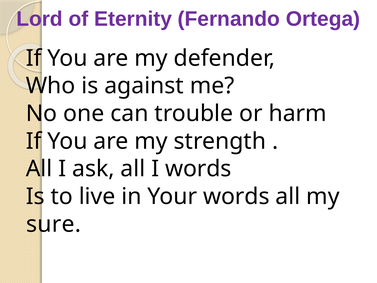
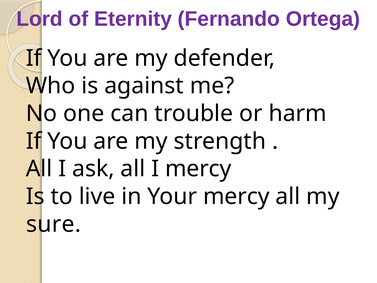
I words: words -> mercy
Your words: words -> mercy
